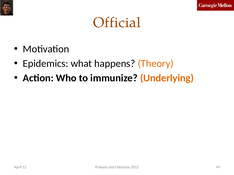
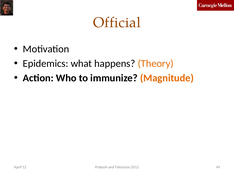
Underlying: Underlying -> Magnitude
